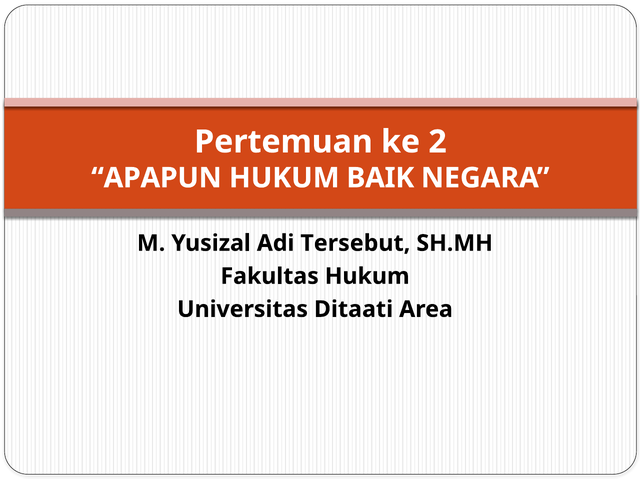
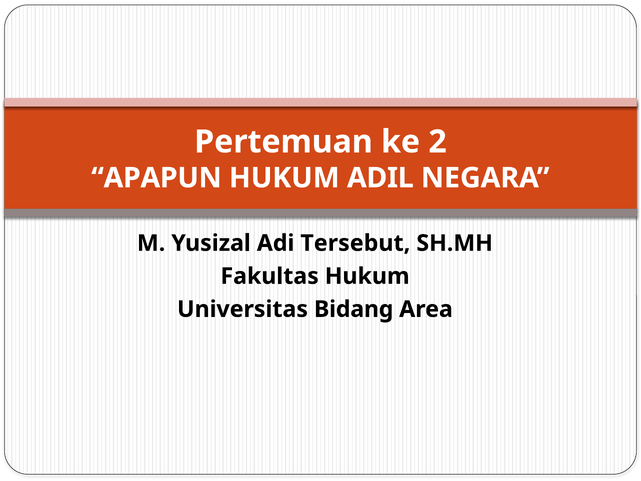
BAIK: BAIK -> ADIL
Ditaati: Ditaati -> Bidang
